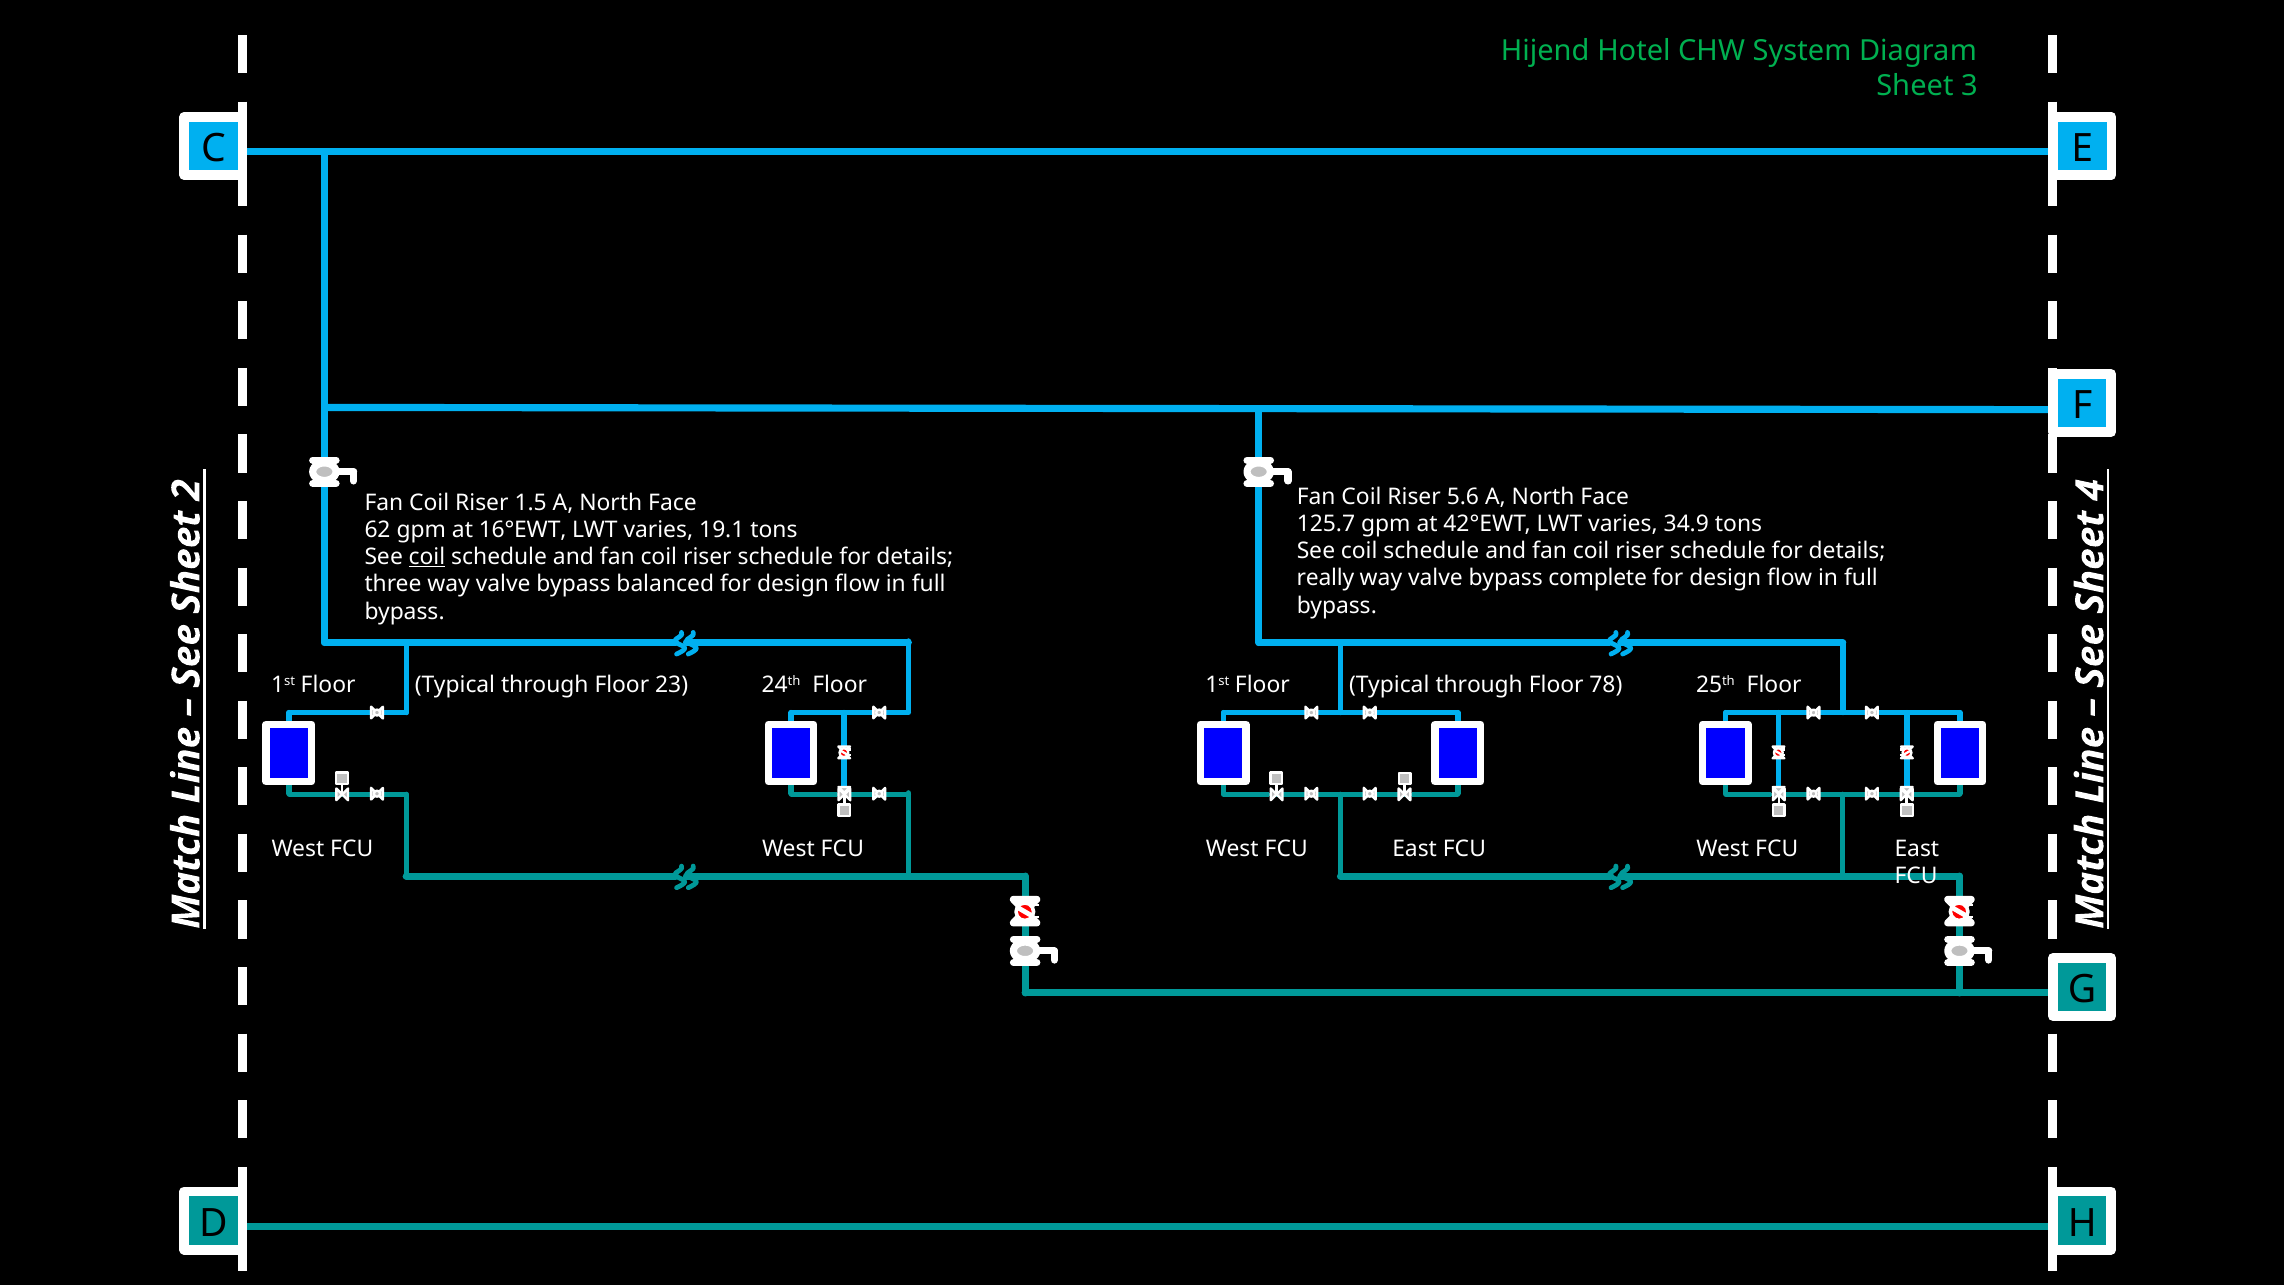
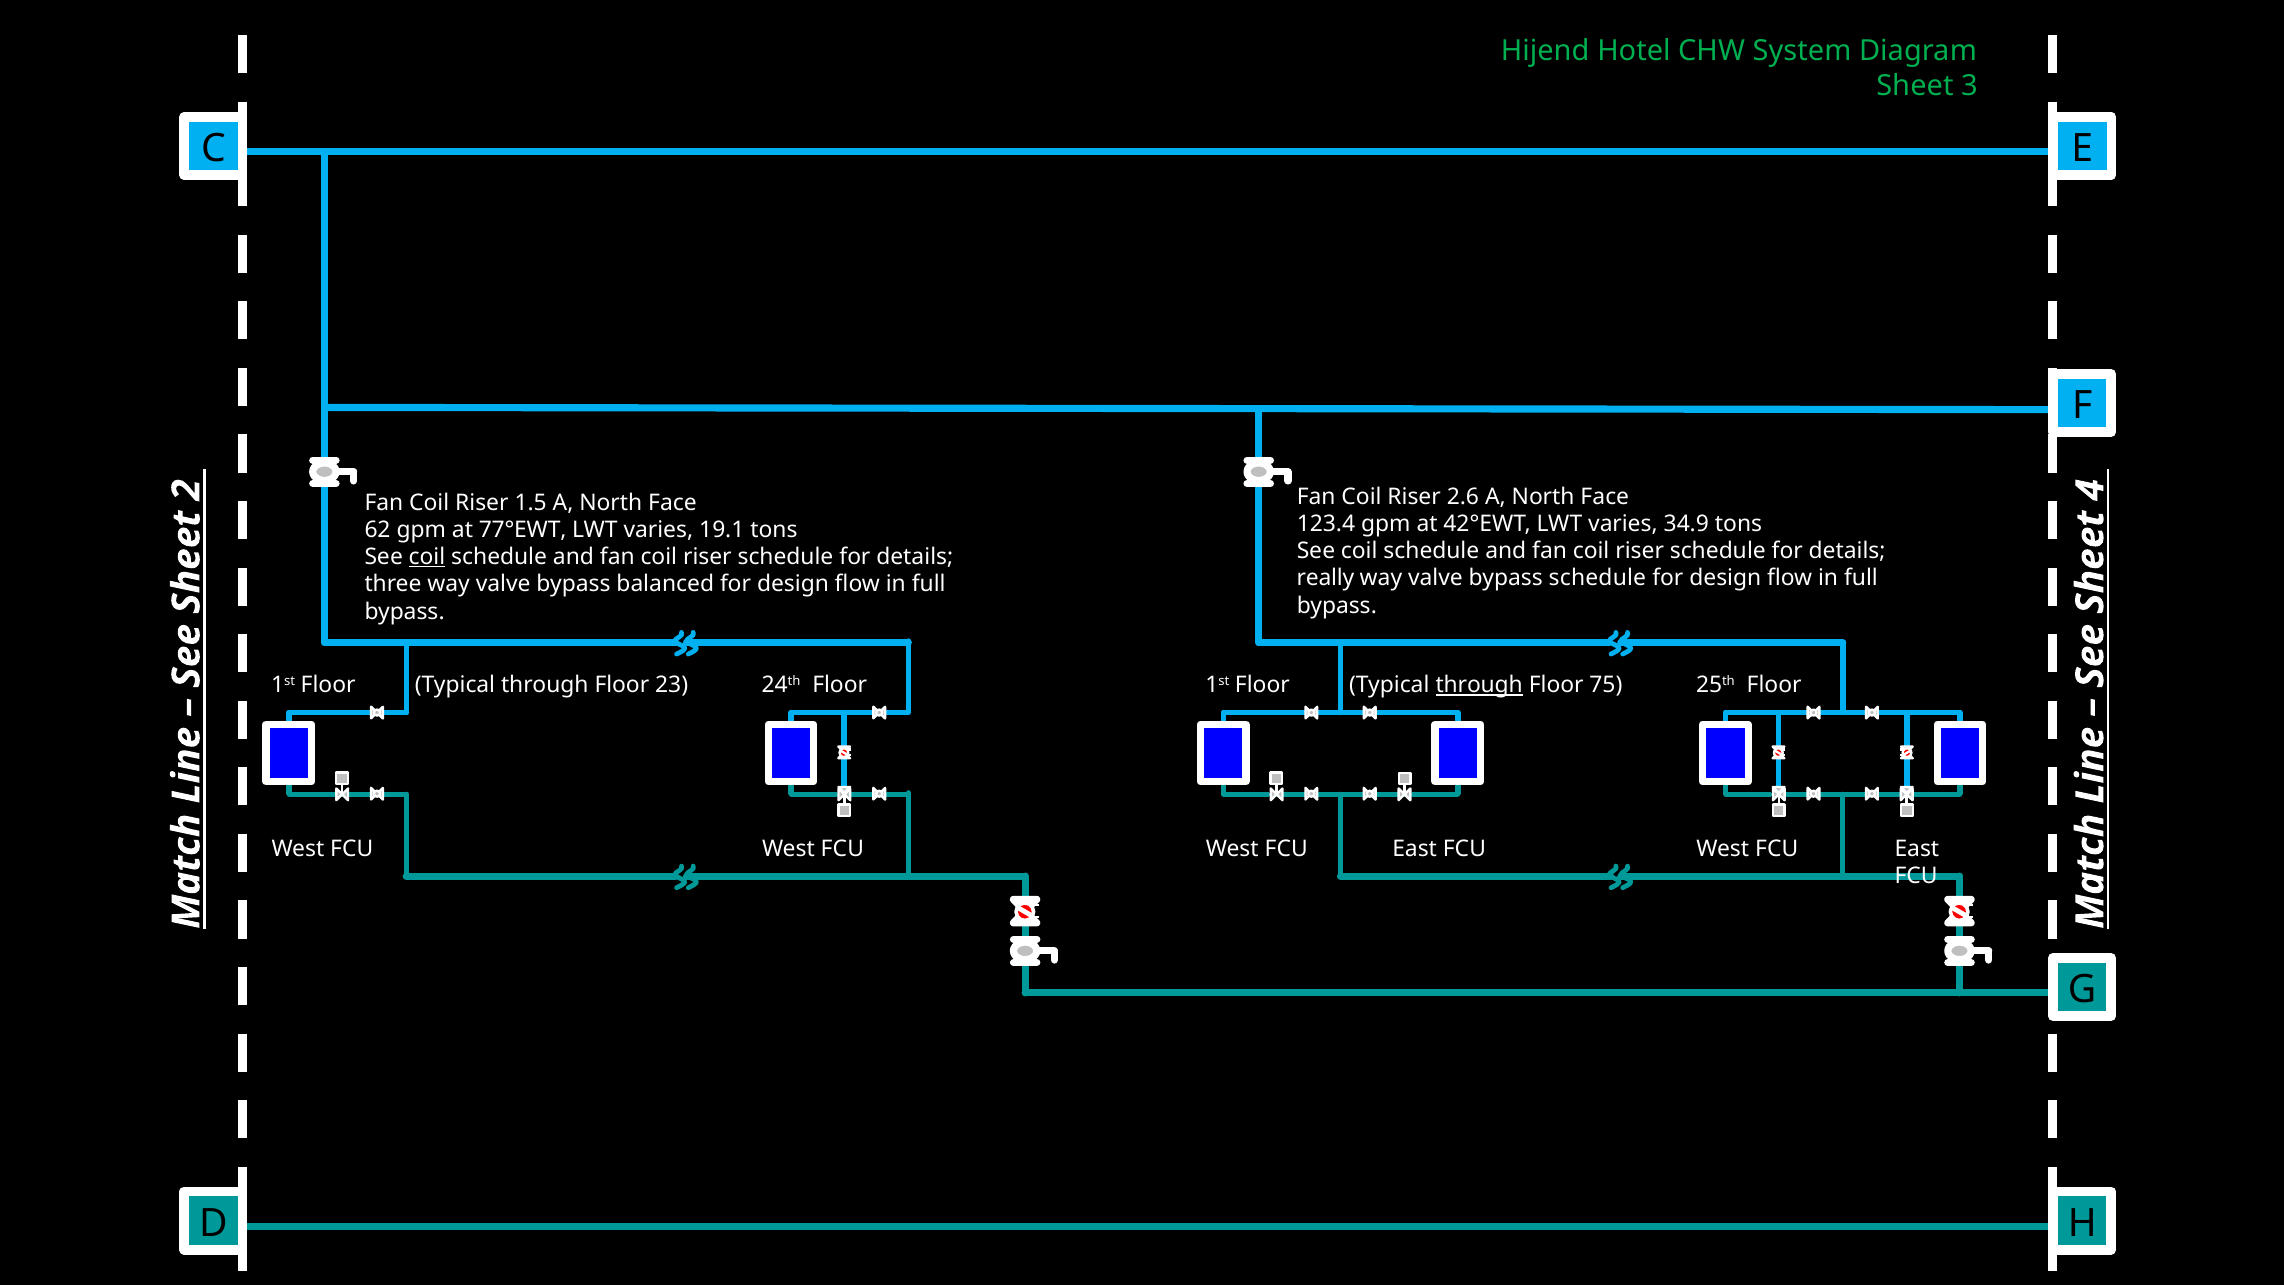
5.6: 5.6 -> 2.6
125.7: 125.7 -> 123.4
16°EWT: 16°EWT -> 77°EWT
bypass complete: complete -> schedule
through at (1479, 685) underline: none -> present
78: 78 -> 75
